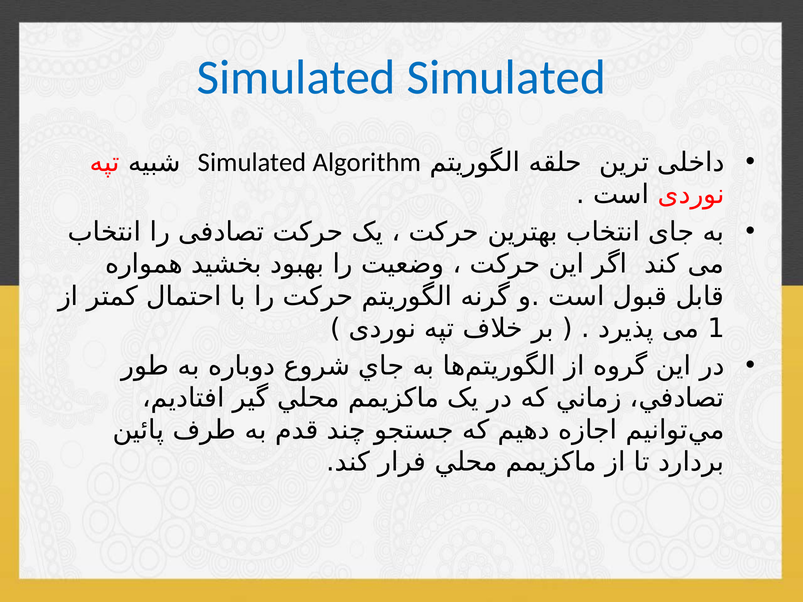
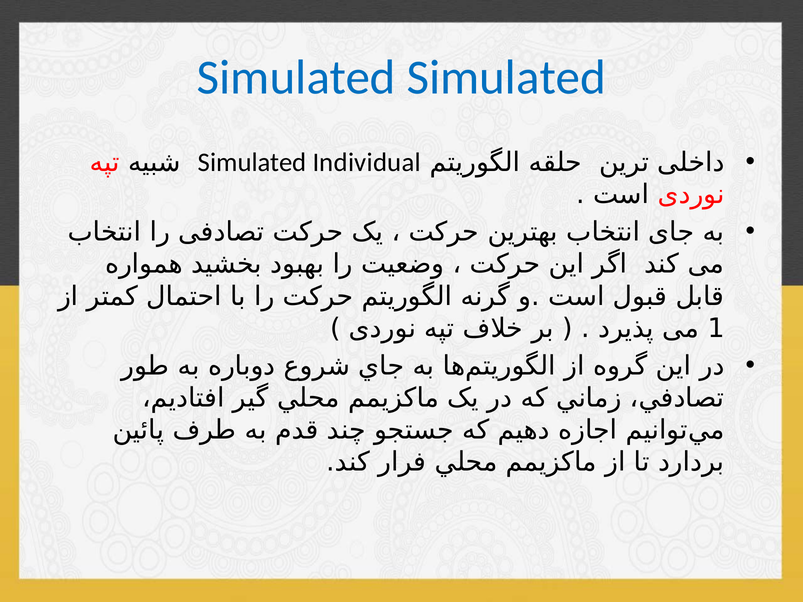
Algorithm: Algorithm -> Individual
